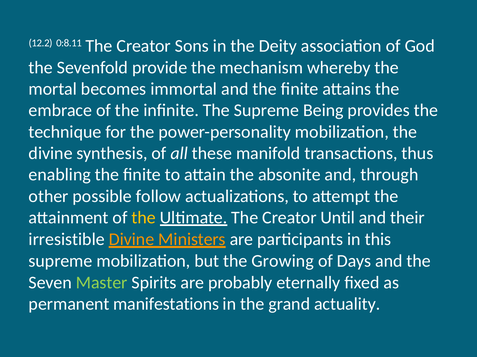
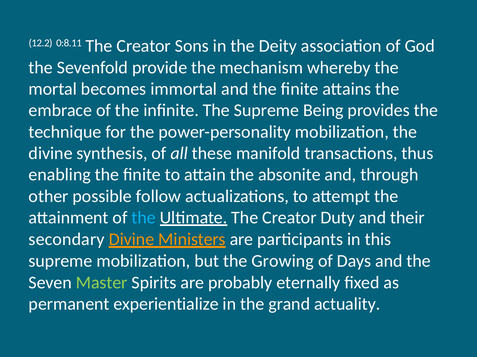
the at (144, 218) colour: yellow -> light blue
Until: Until -> Duty
irresistible: irresistible -> secondary
manifestations: manifestations -> experientialize
